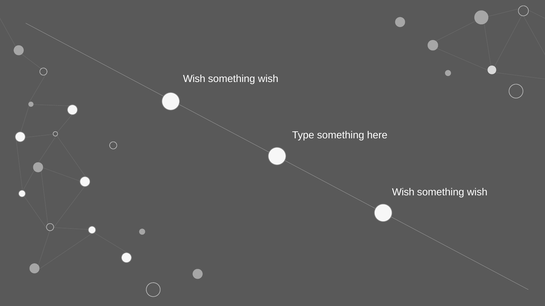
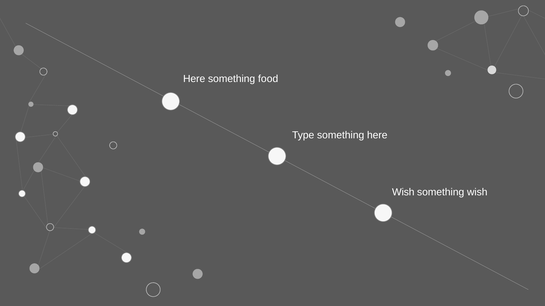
Wish at (194, 79): Wish -> Here
wish at (268, 79): wish -> food
